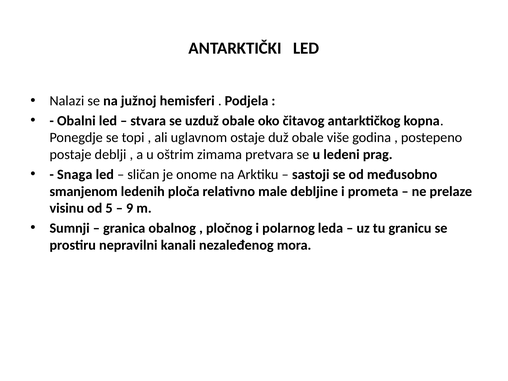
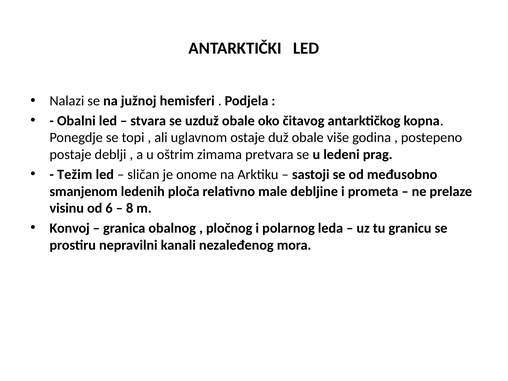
Snaga: Snaga -> Težim
5: 5 -> 6
9: 9 -> 8
Sumnji: Sumnji -> Konvoj
